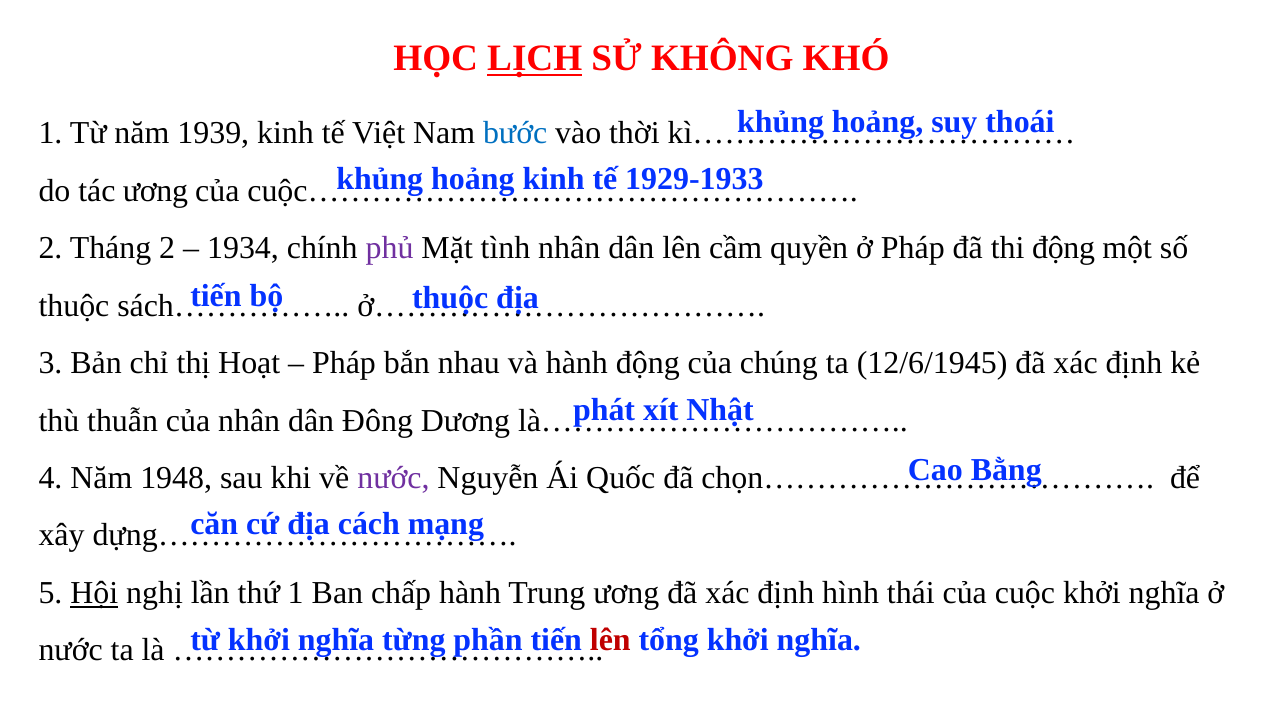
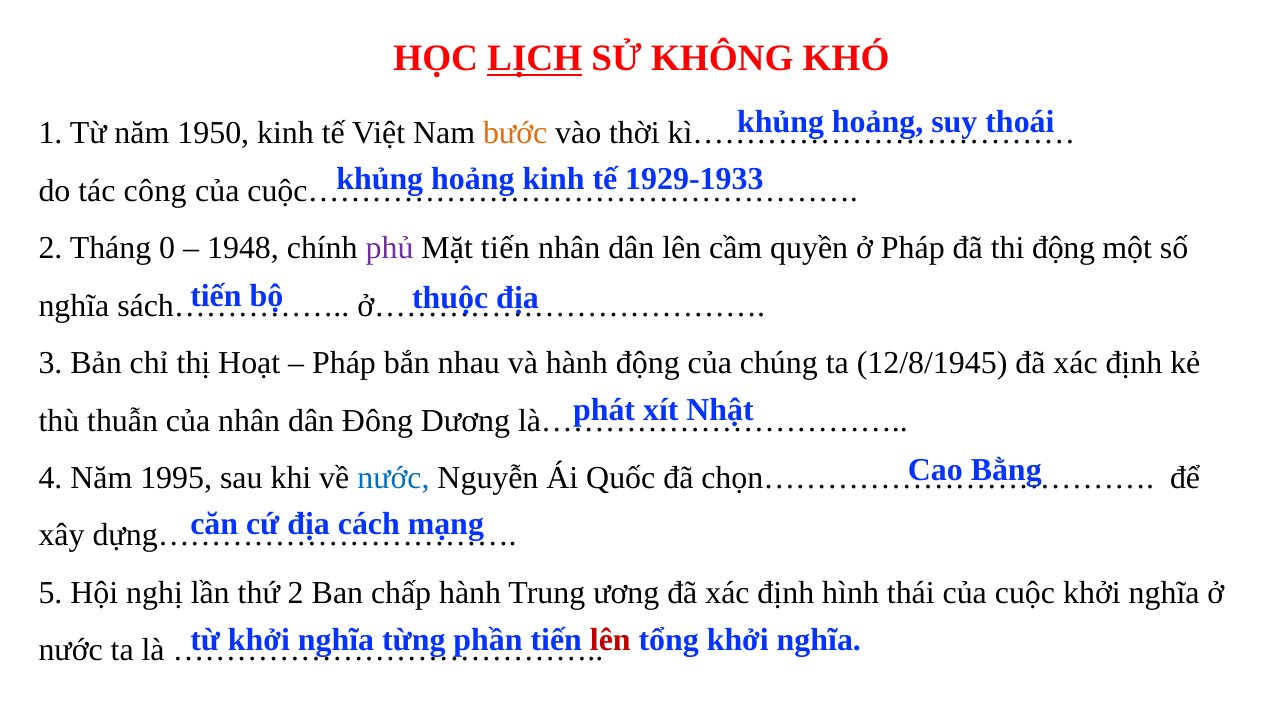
1939: 1939 -> 1950
bước colour: blue -> orange
tác ương: ương -> công
Tháng 2: 2 -> 0
1934: 1934 -> 1948
Mặt tình: tình -> tiến
thuộc at (74, 306): thuộc -> nghĩa
12/6/1945: 12/6/1945 -> 12/8/1945
1948: 1948 -> 1995
nước at (393, 478) colour: purple -> blue
Hội underline: present -> none
thứ 1: 1 -> 2
